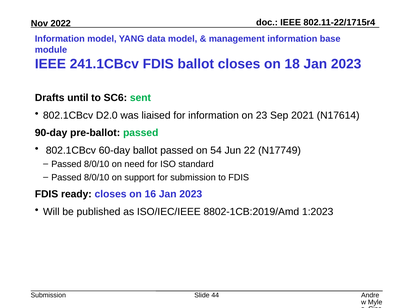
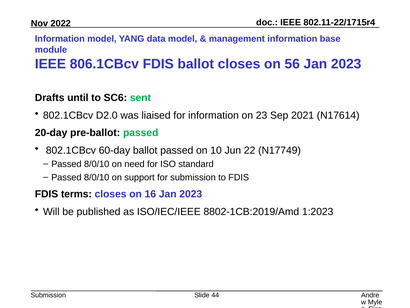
241.1CBcv: 241.1CBcv -> 806.1CBcv
18: 18 -> 56
90-day: 90-day -> 20-day
54: 54 -> 10
ready: ready -> terms
